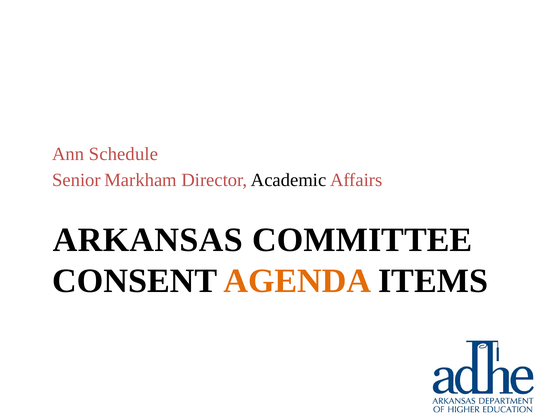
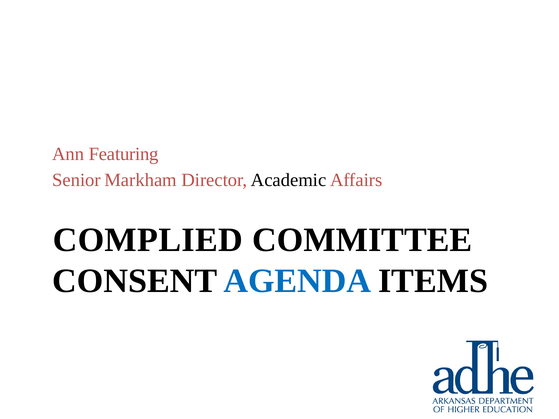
Schedule: Schedule -> Featuring
ARKANSAS: ARKANSAS -> COMPLIED
AGENDA colour: orange -> blue
